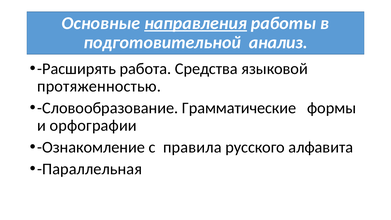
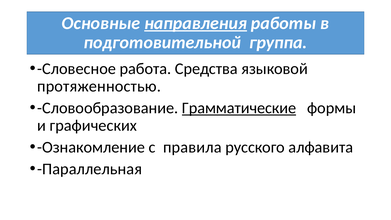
анализ: анализ -> группа
Расширять: Расширять -> Словесное
Грамматические underline: none -> present
орфографии: орфографии -> графических
